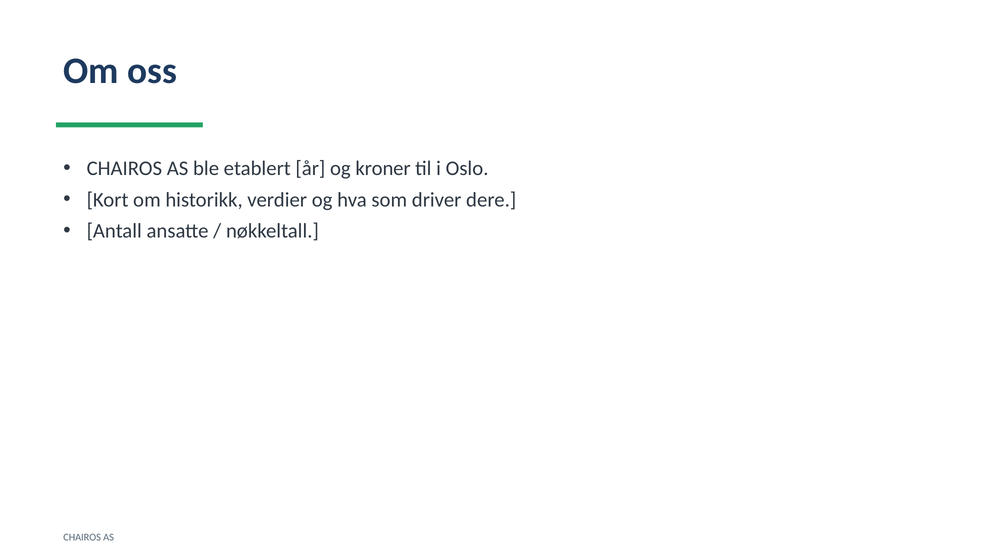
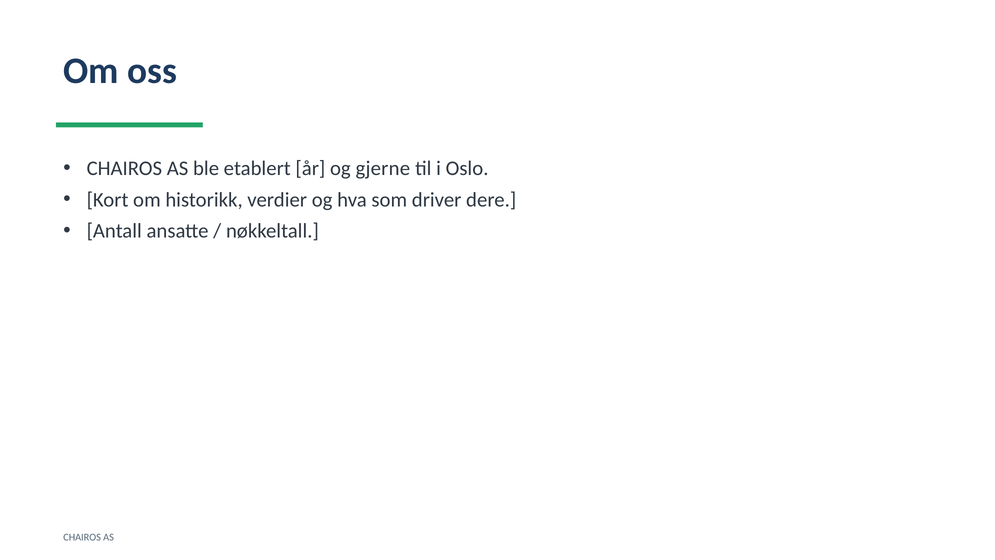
kroner: kroner -> gjerne
